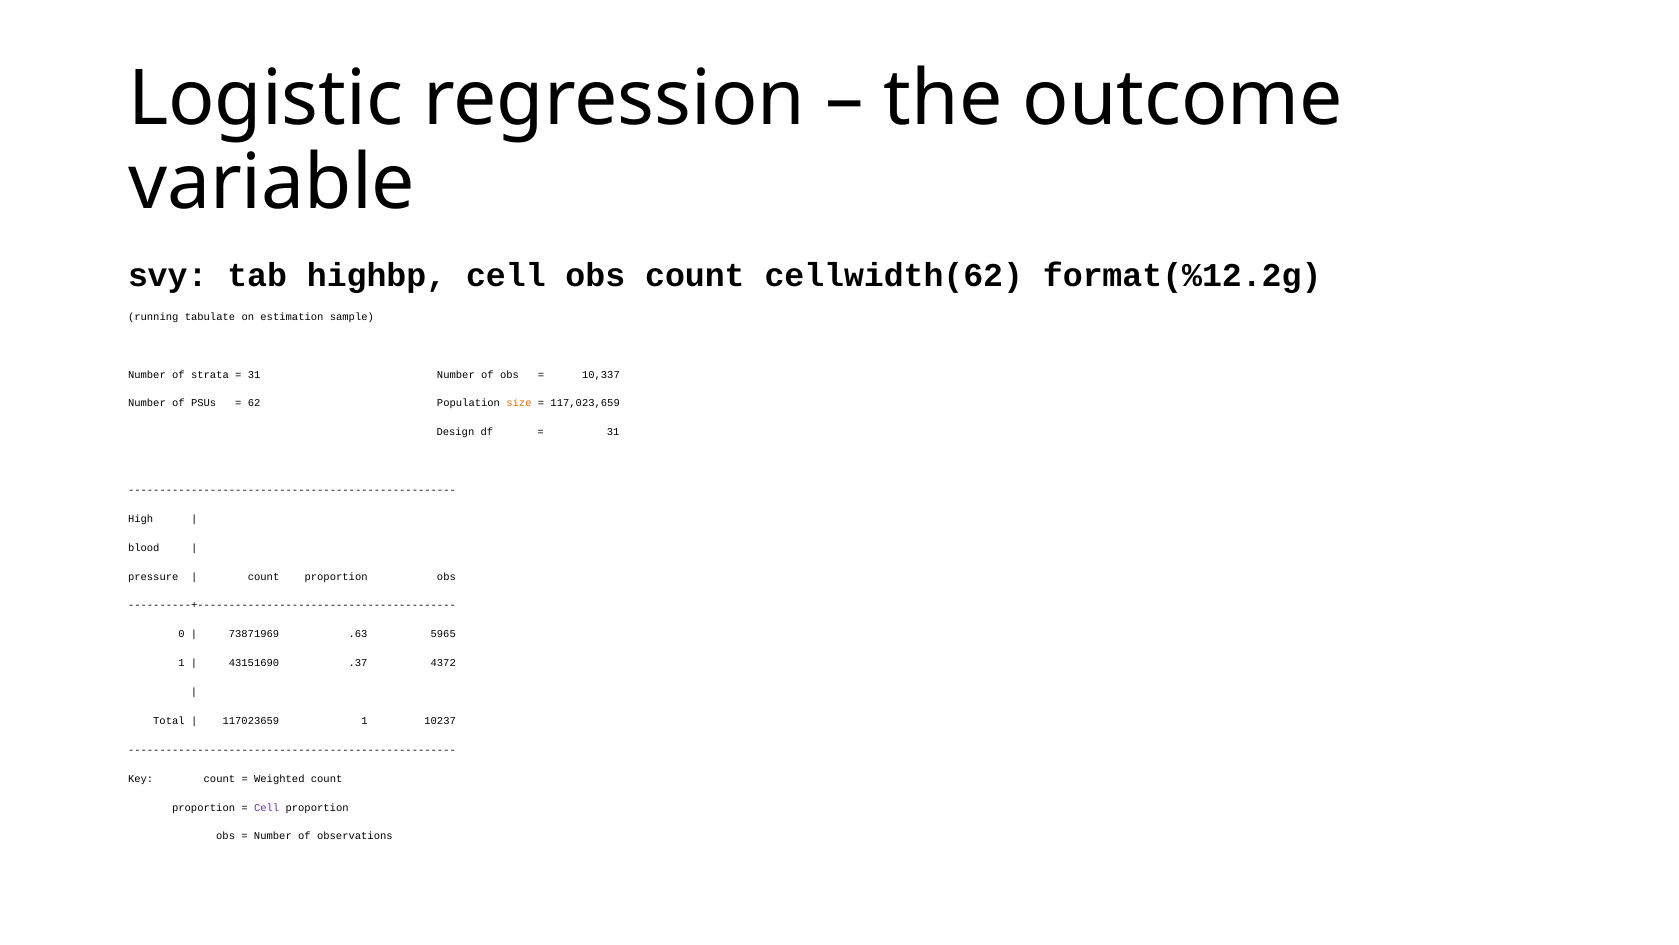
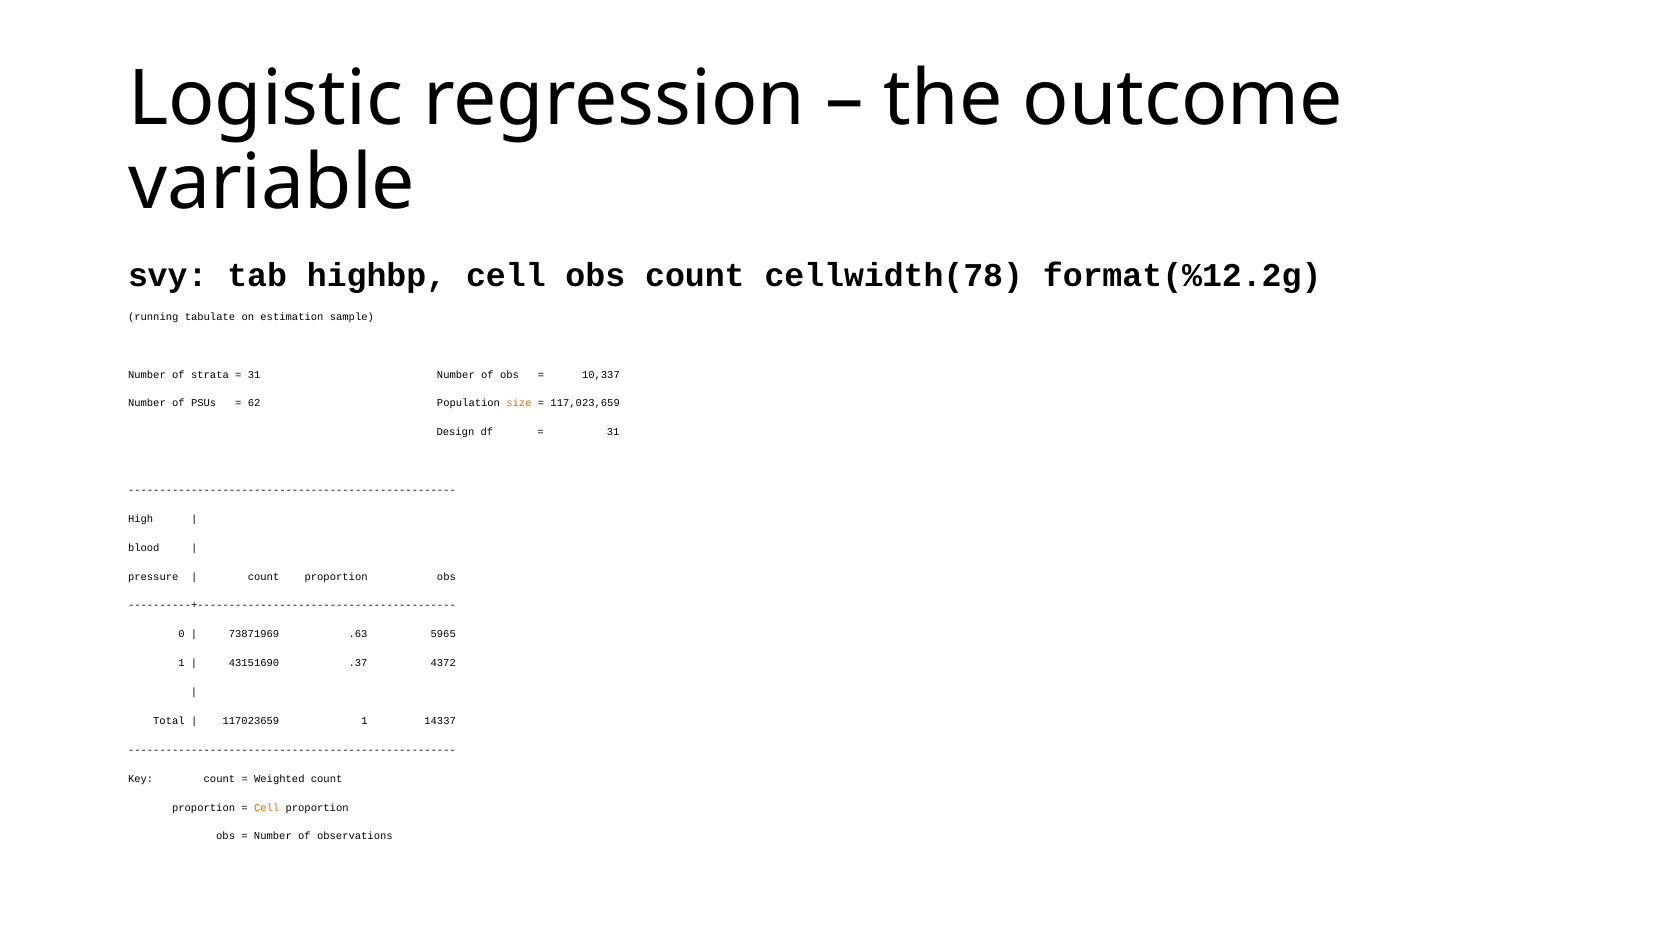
cellwidth(62: cellwidth(62 -> cellwidth(78
10237: 10237 -> 14337
Cell at (267, 807) colour: purple -> orange
